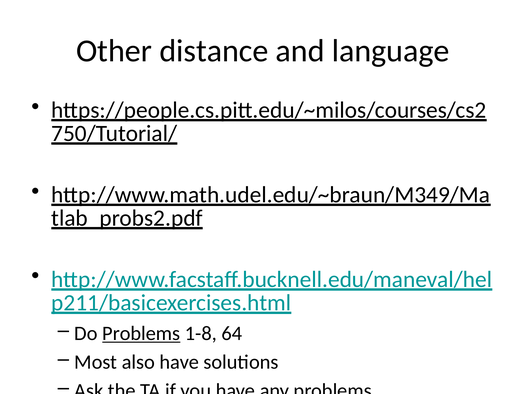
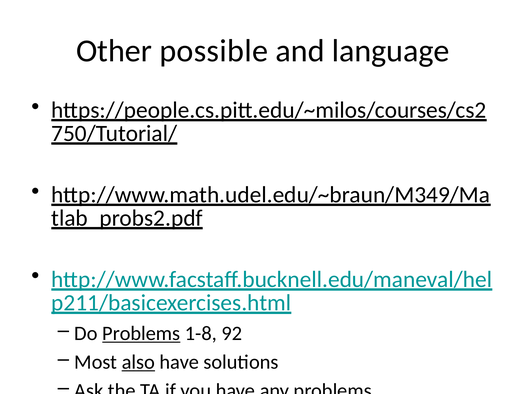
distance: distance -> possible
64: 64 -> 92
also underline: none -> present
